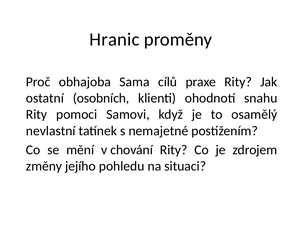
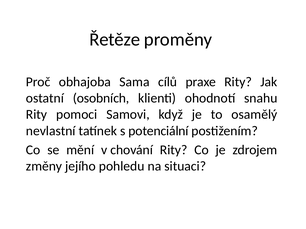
Hranic: Hranic -> Řetěze
nemajetné: nemajetné -> potenciální
